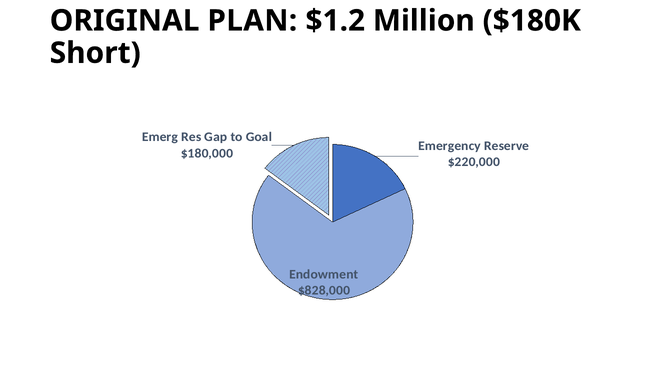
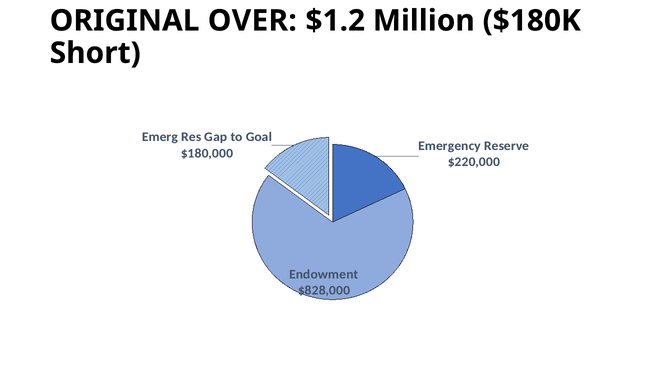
PLAN: PLAN -> OVER
